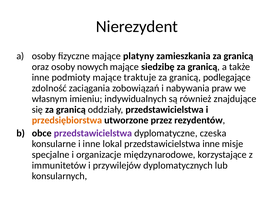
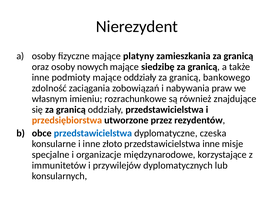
mające traktuje: traktuje -> oddziały
podlegające: podlegające -> bankowego
indywidualnych: indywidualnych -> rozrachunkowe
przedstawicielstwa at (93, 133) colour: purple -> blue
lokal: lokal -> złoto
